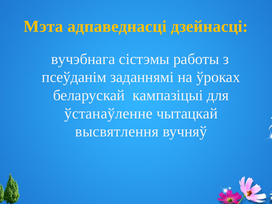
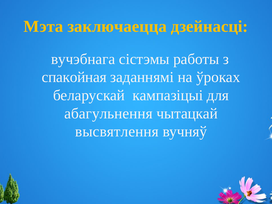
адпаведнасці: адпаведнасці -> заключаецца
псеўданім: псеўданім -> спакойная
ўстанаўленне: ўстанаўленне -> абагульнення
